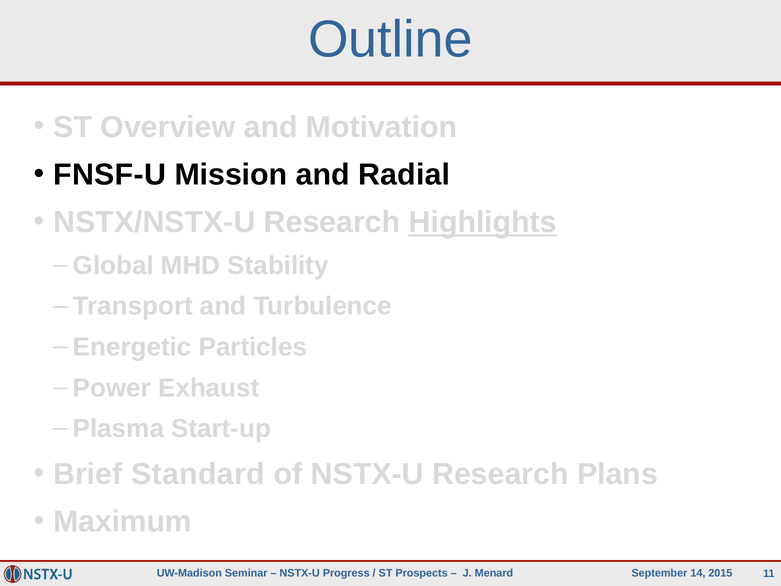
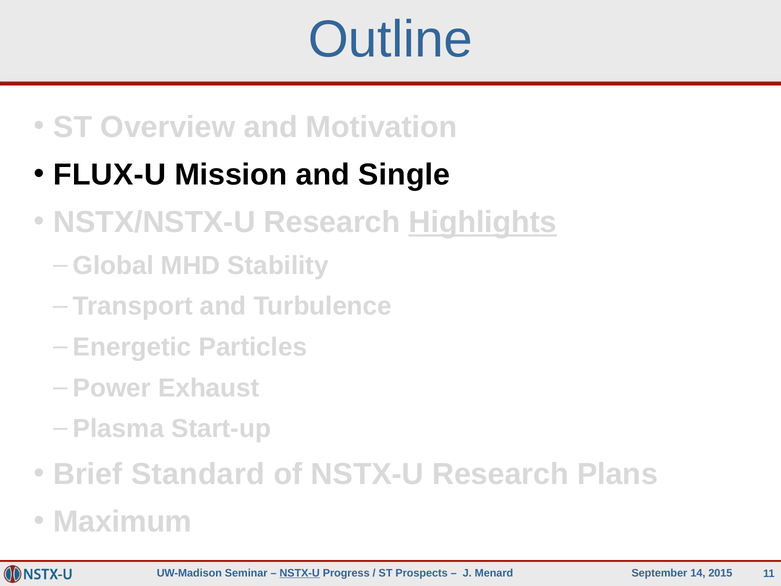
FNSF-U: FNSF-U -> FLUX-U
Radial: Radial -> Single
NSTX-U at (300, 573) underline: none -> present
